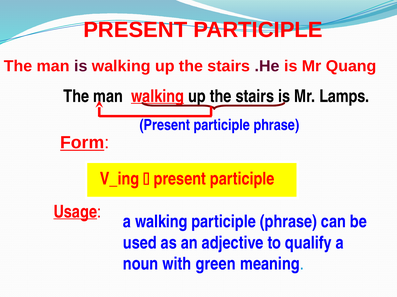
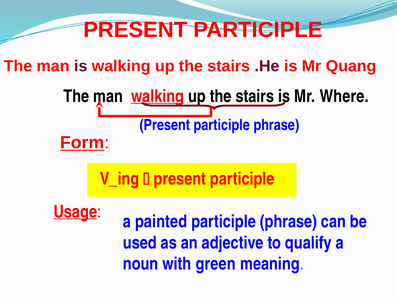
Lamps: Lamps -> Where
a walking: walking -> painted
